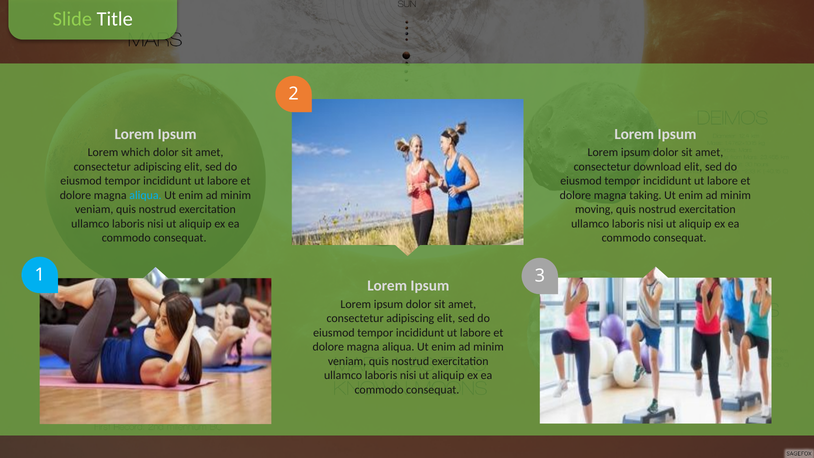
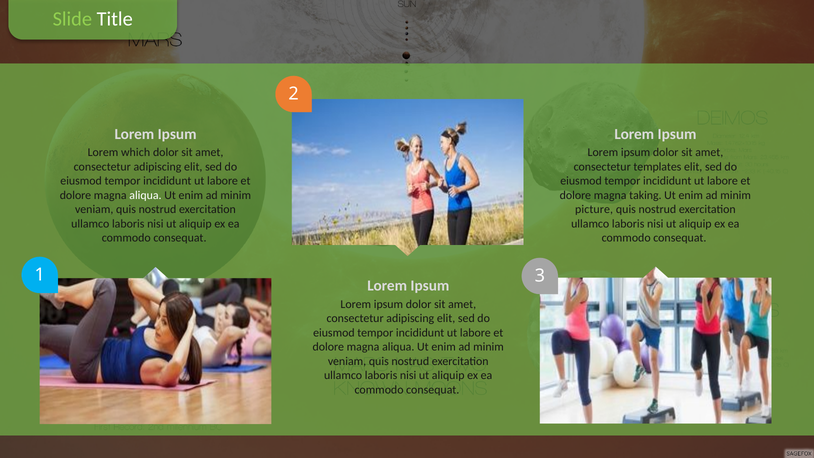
download: download -> templates
aliqua at (145, 195) colour: light blue -> white
moving: moving -> picture
